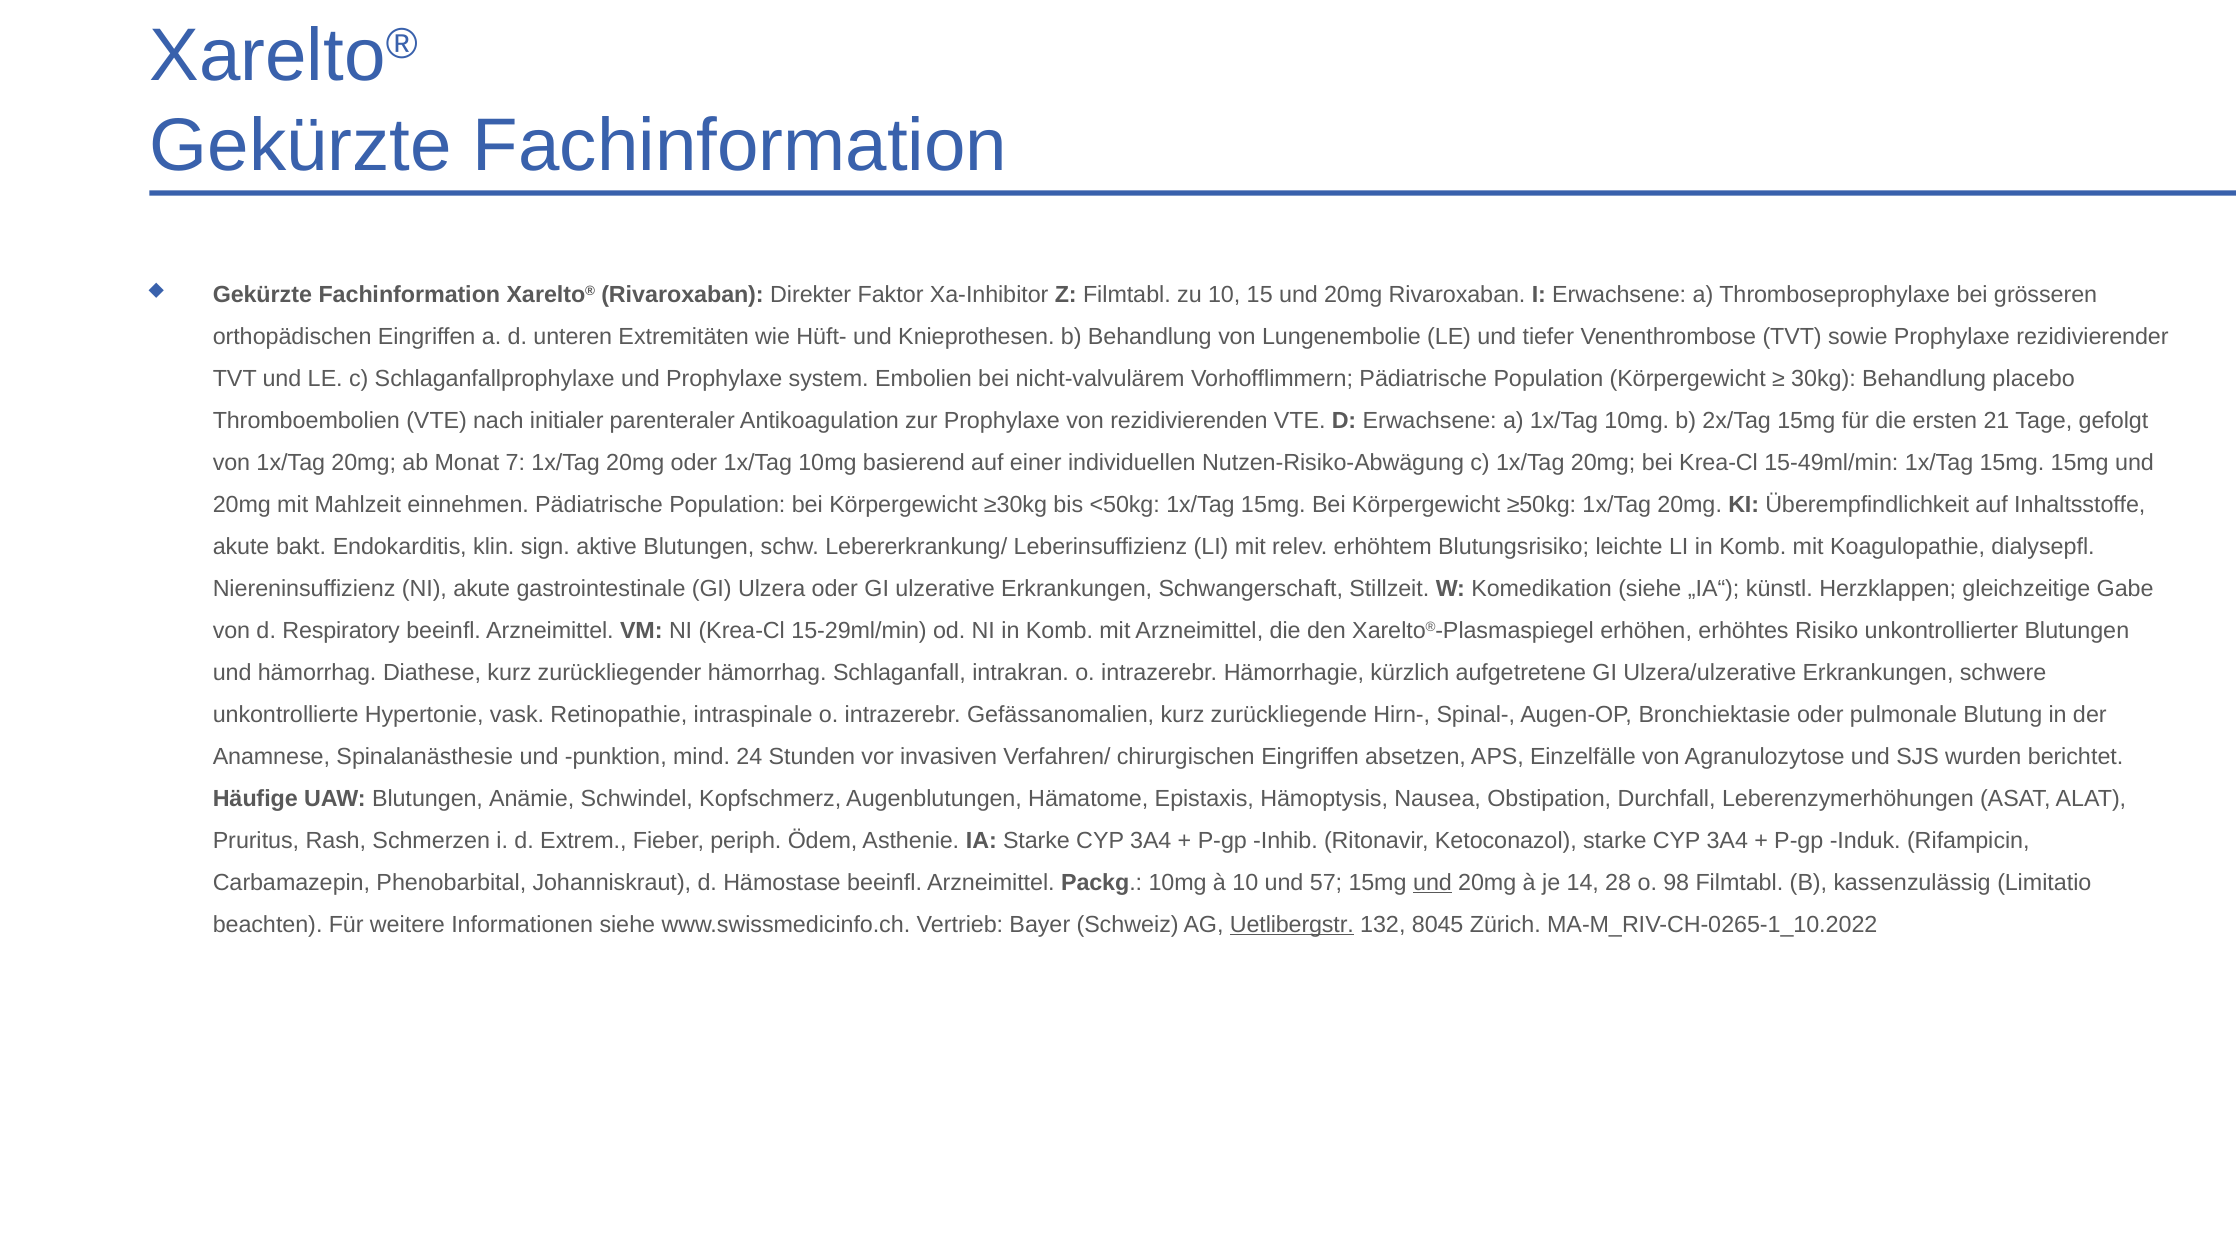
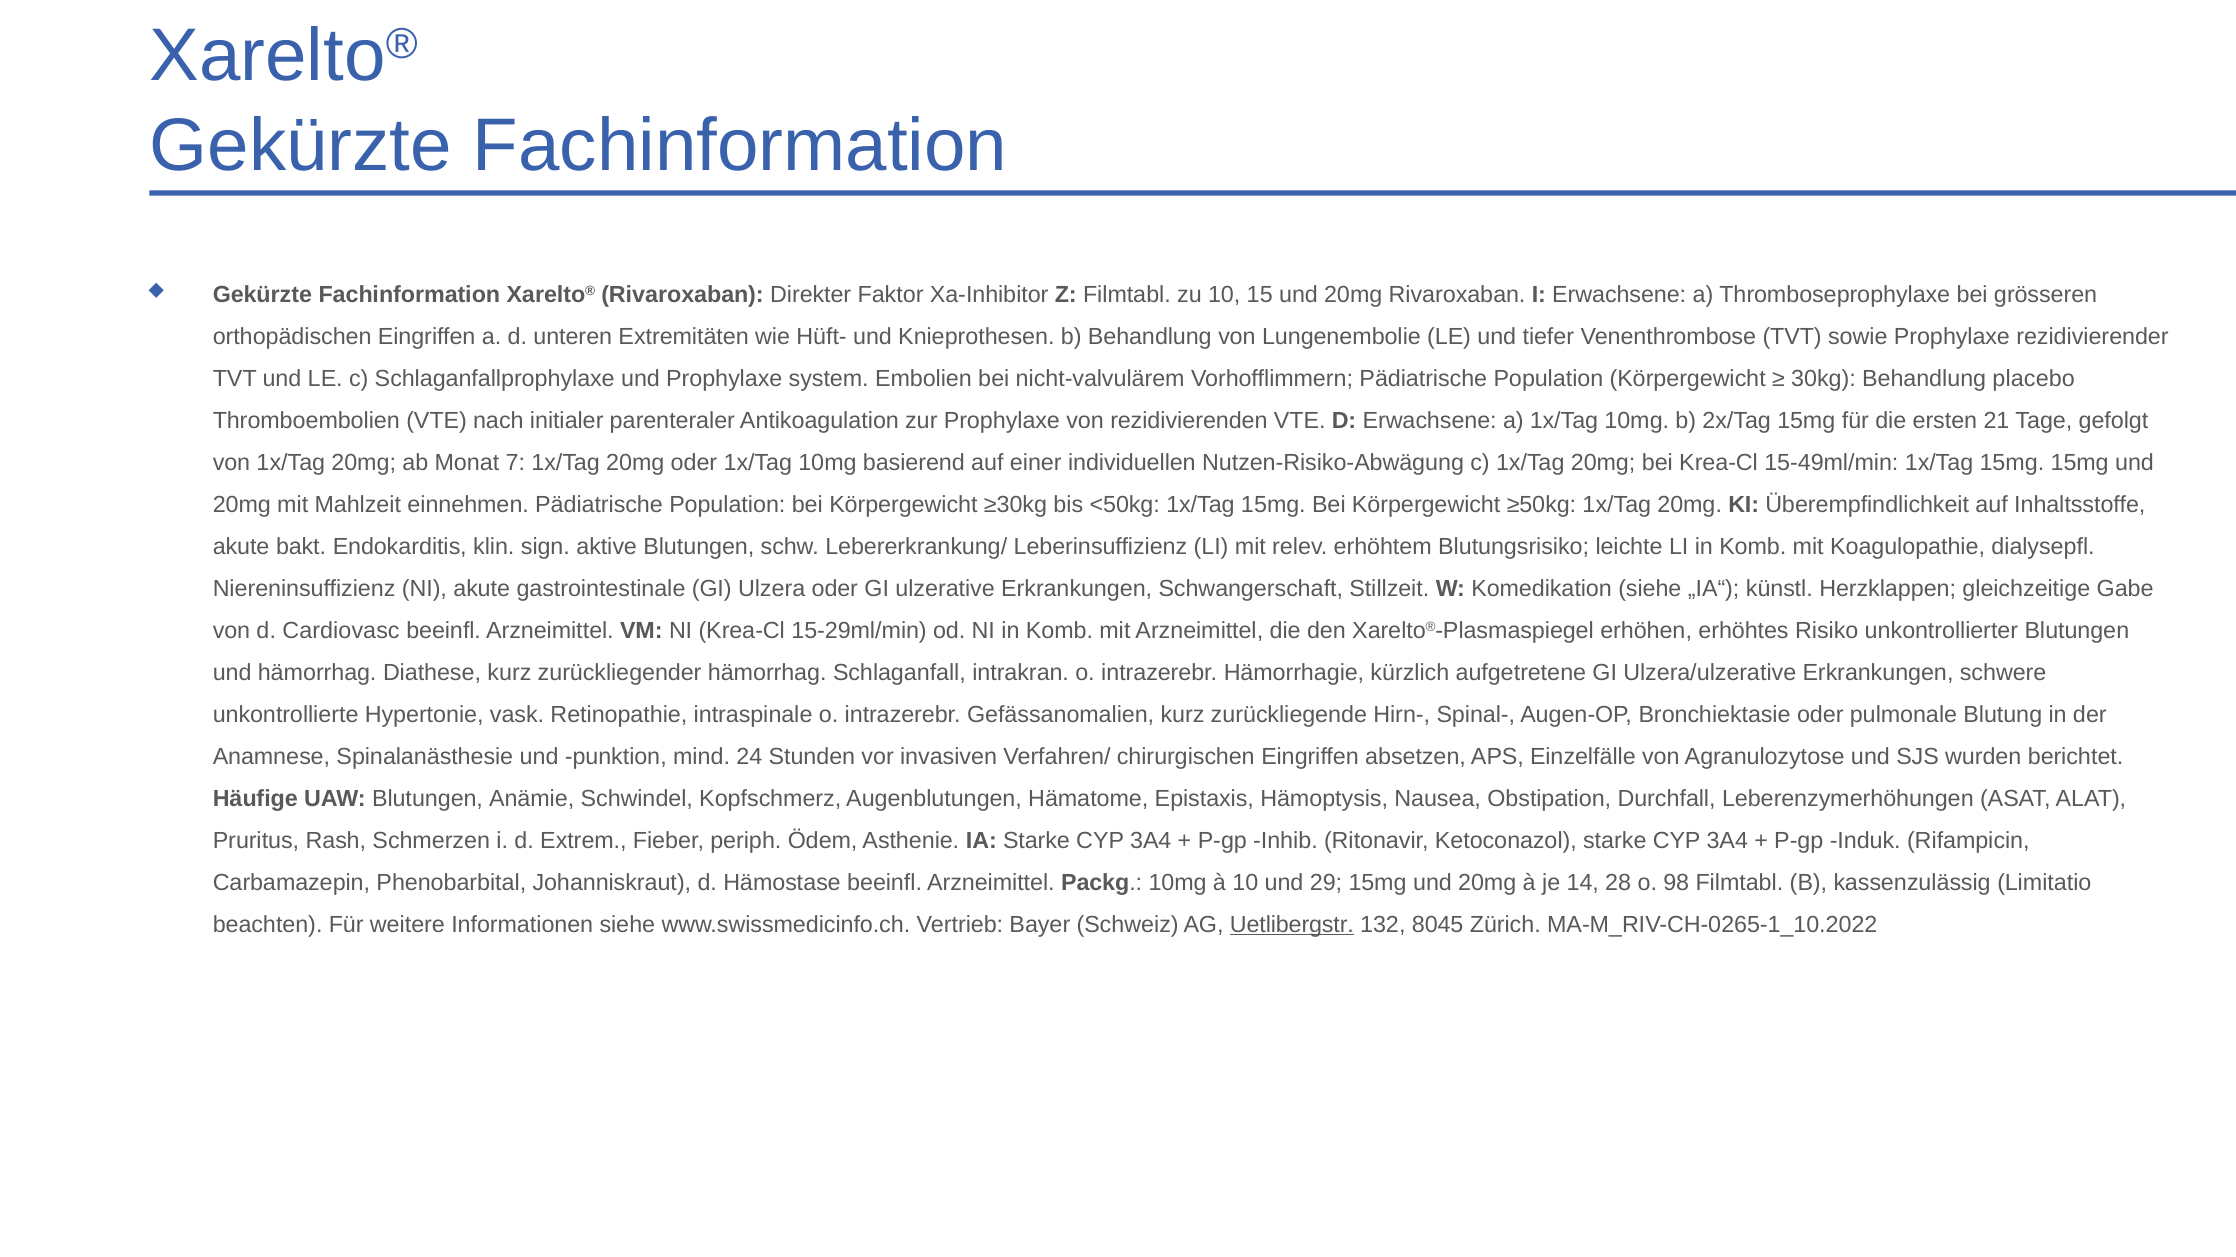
Respiratory: Respiratory -> Cardiovasc
57: 57 -> 29
und at (1432, 883) underline: present -> none
